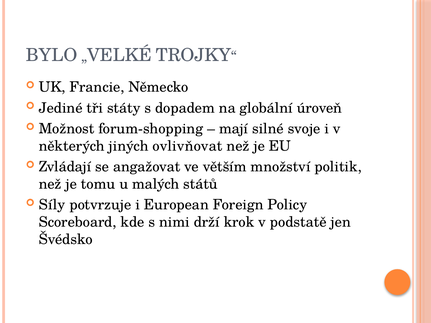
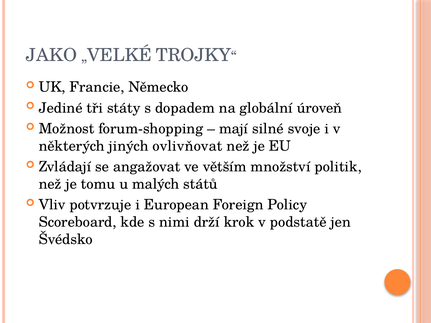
BYLO: BYLO -> JAKO
Síly: Síly -> Vliv
